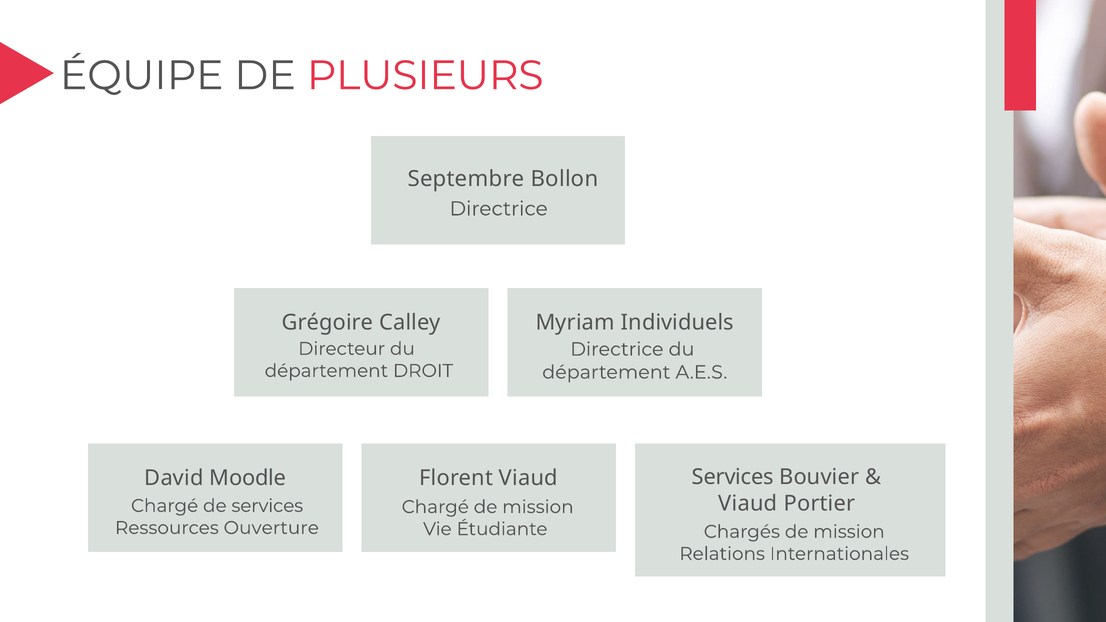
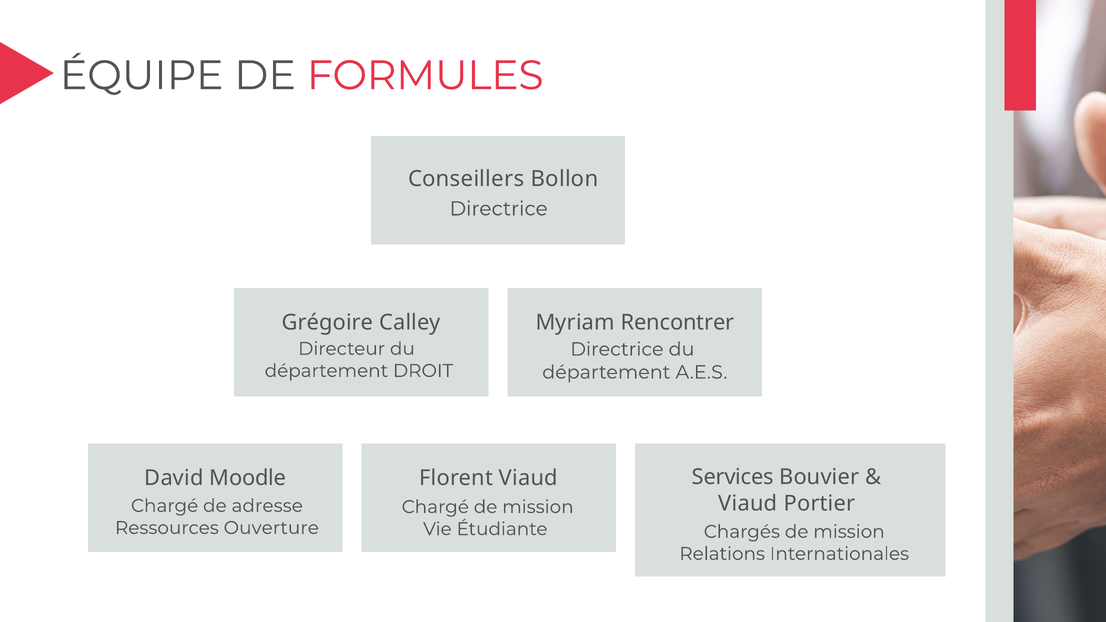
PLUSIEURS: PLUSIEURS -> FORMULES
Septembre: Septembre -> Conseillers
Individuels: Individuels -> Rencontrer
de services: services -> adresse
